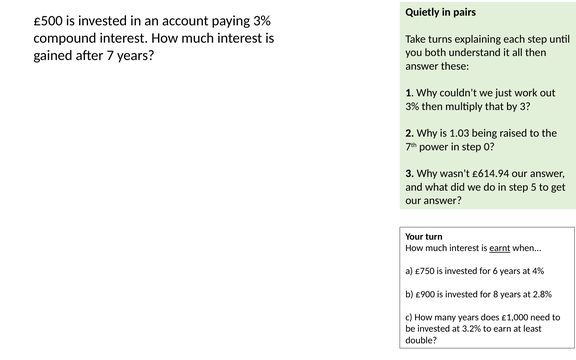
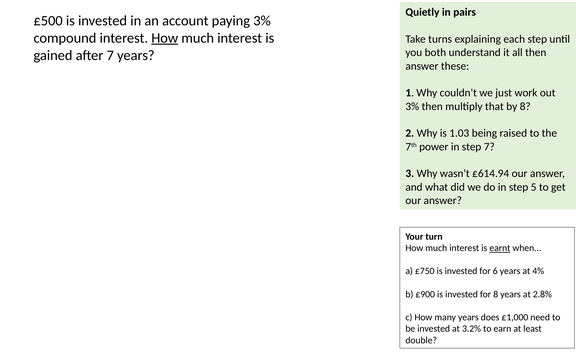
How at (165, 38) underline: none -> present
by 3: 3 -> 8
step 0: 0 -> 7
